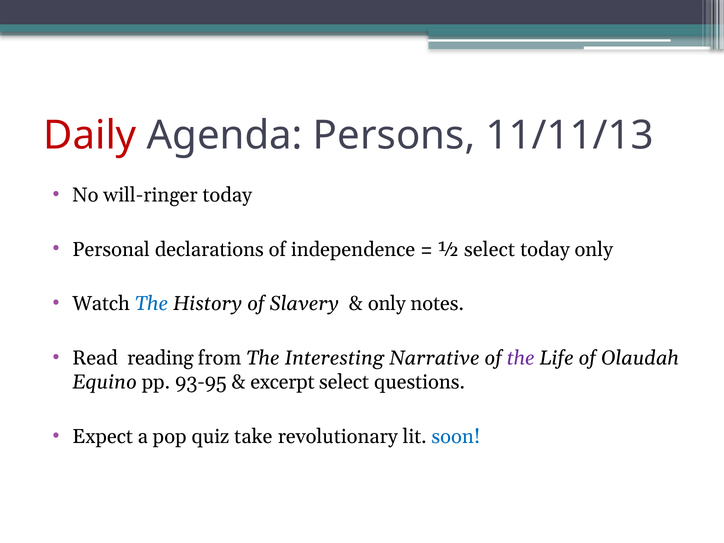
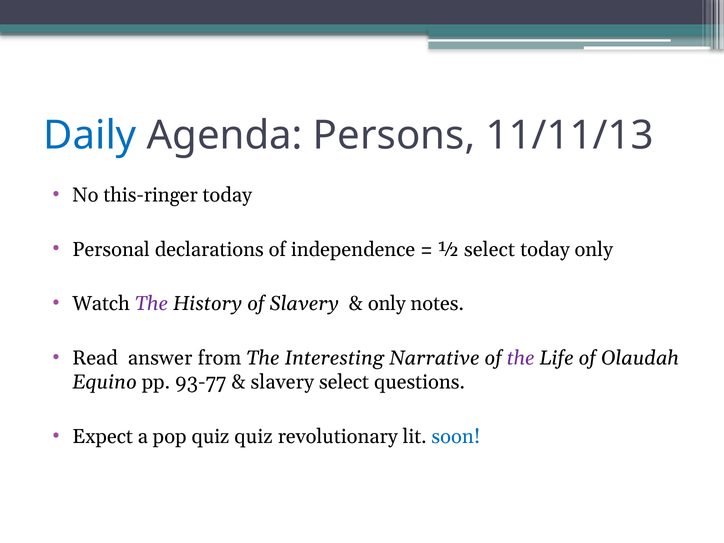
Daily colour: red -> blue
will-ringer: will-ringer -> this-ringer
The at (151, 304) colour: blue -> purple
reading: reading -> answer
93-95: 93-95 -> 93-77
excerpt at (282, 382): excerpt -> slavery
quiz take: take -> quiz
